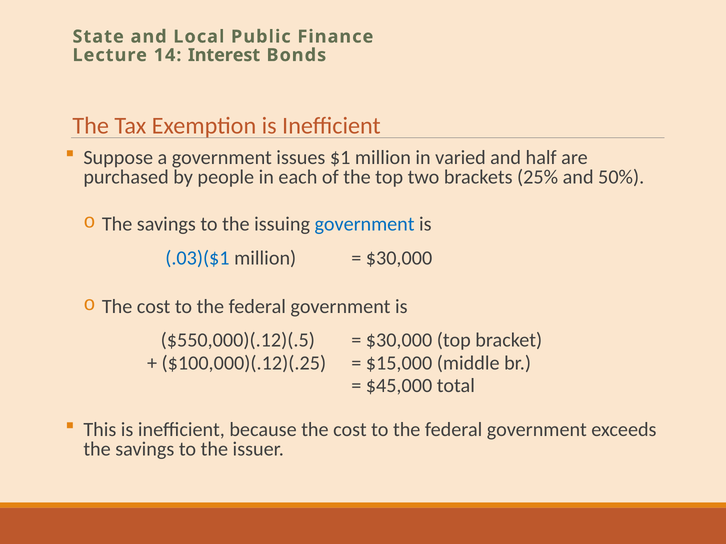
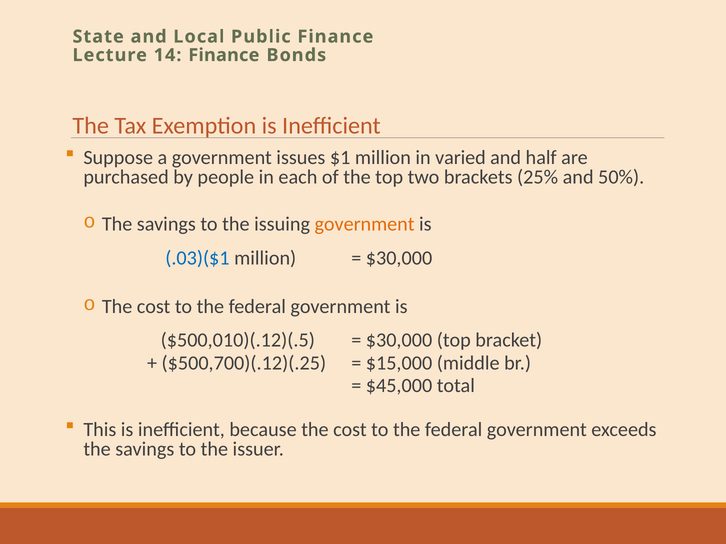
14 Interest: Interest -> Finance
government at (365, 224) colour: blue -> orange
$550,000)(.12)(.5: $550,000)(.12)(.5 -> $500,010)(.12)(.5
$100,000)(.12)(.25: $100,000)(.12)(.25 -> $500,700)(.12)(.25
